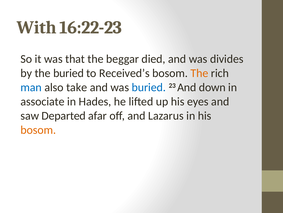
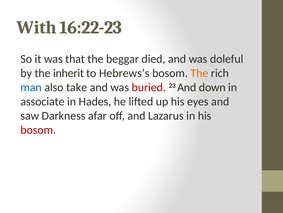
divides: divides -> doleful
the buried: buried -> inherit
Received’s: Received’s -> Hebrews’s
buried at (149, 87) colour: blue -> red
Departed: Departed -> Darkness
bosom at (38, 130) colour: orange -> red
